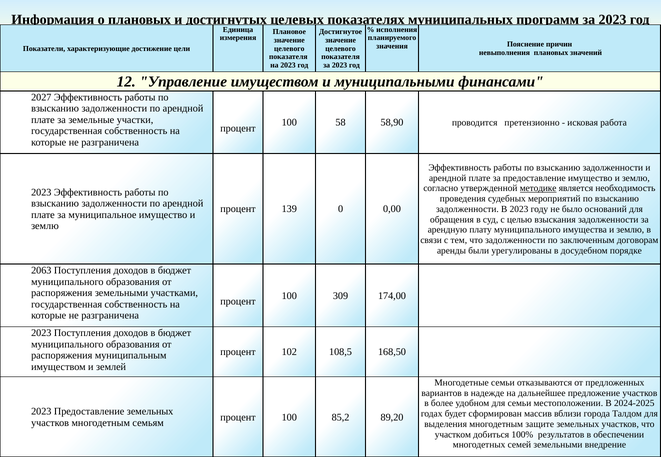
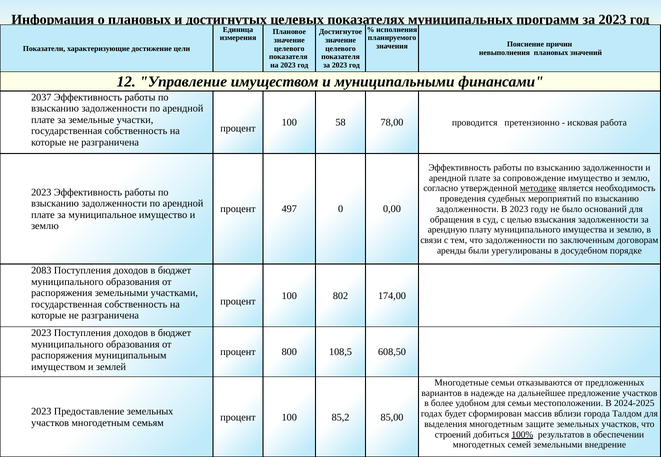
2027: 2027 -> 2037
58,90: 58,90 -> 78,00
за предоставление: предоставление -> сопровождение
139: 139 -> 497
2063: 2063 -> 2083
309: 309 -> 802
102: 102 -> 800
168,50: 168,50 -> 608,50
89,20: 89,20 -> 85,00
участком: участком -> строений
100% underline: none -> present
